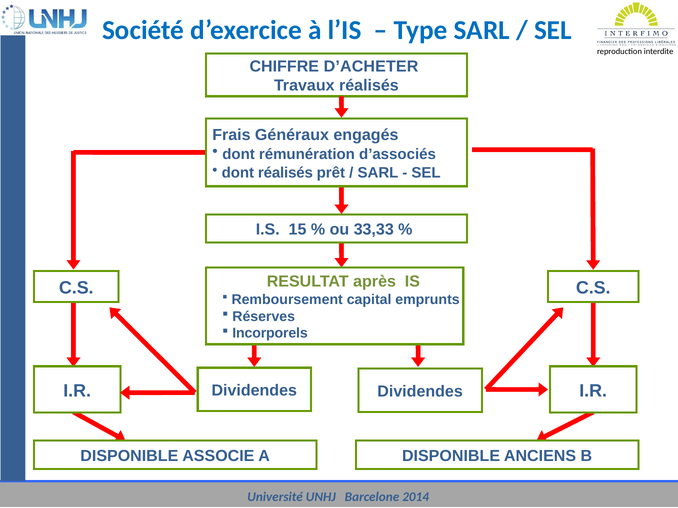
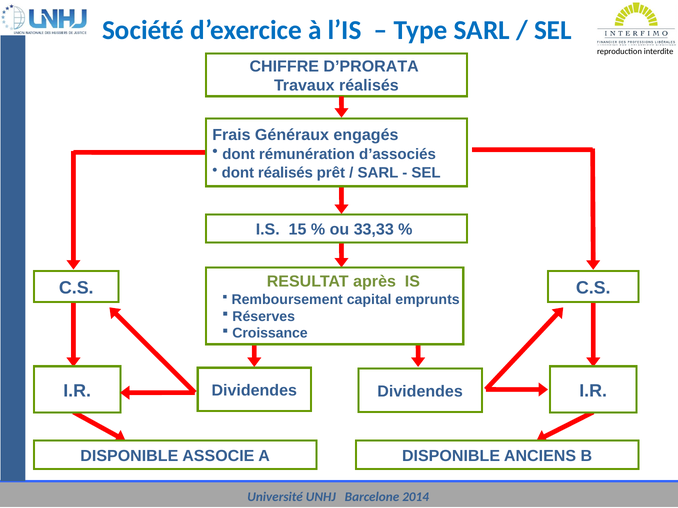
D’ACHETER: D’ACHETER -> D’PRORATA
Incorporels: Incorporels -> Croissance
